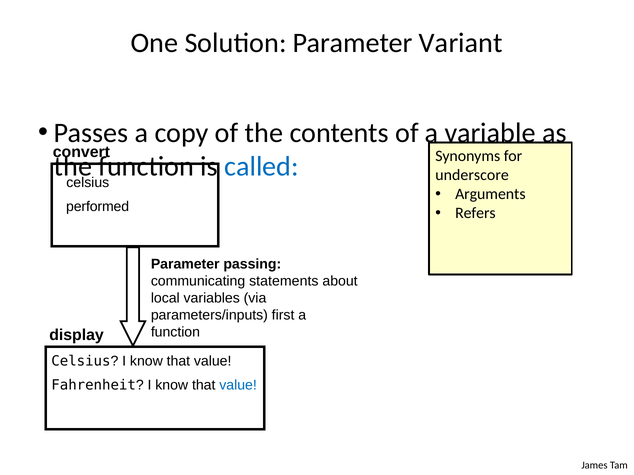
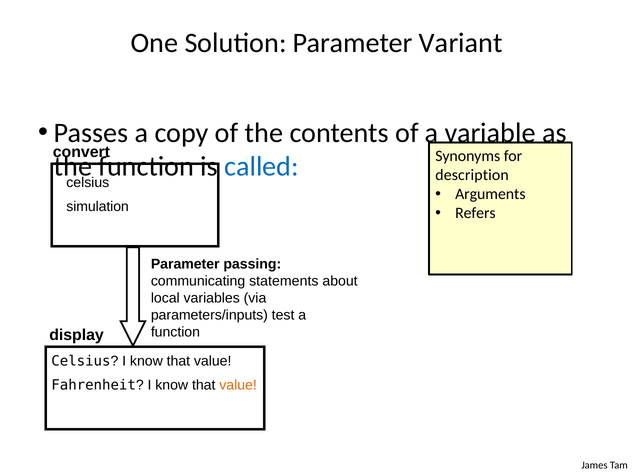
underscore: underscore -> description
performed: performed -> simulation
first: first -> test
value at (238, 385) colour: blue -> orange
